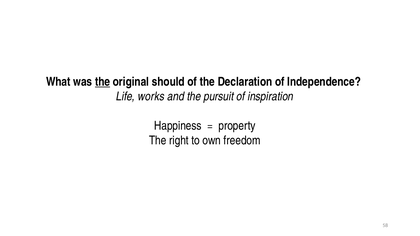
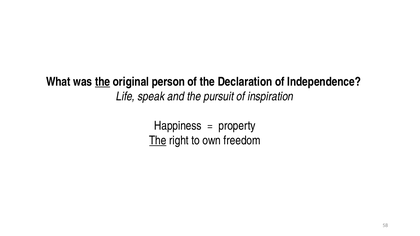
should: should -> person
works: works -> speak
The at (158, 141) underline: none -> present
